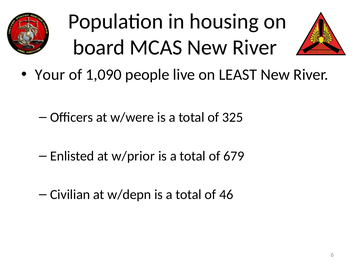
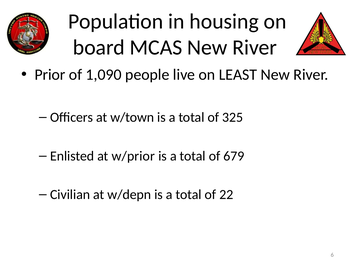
Your: Your -> Prior
w/were: w/were -> w/town
46: 46 -> 22
